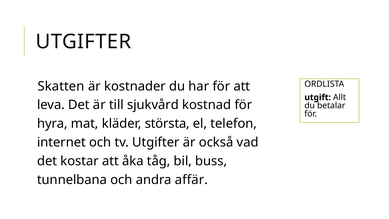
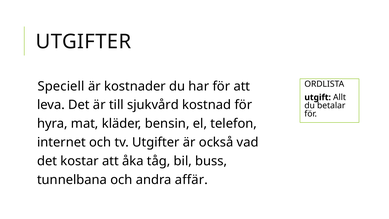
Skatten: Skatten -> Speciell
största: största -> bensin
